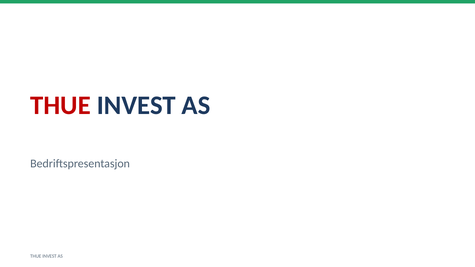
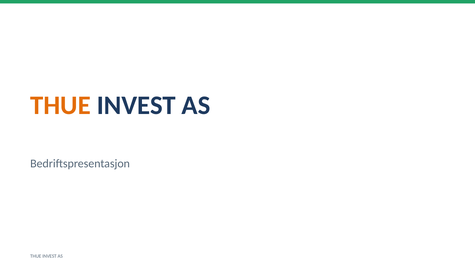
THUE at (60, 105) colour: red -> orange
